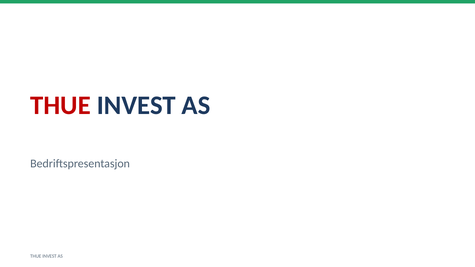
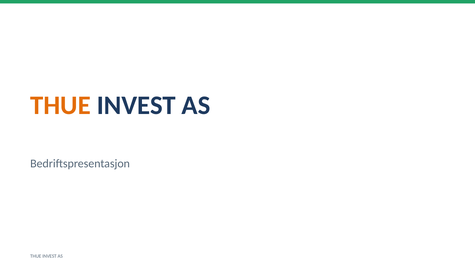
THUE at (60, 105) colour: red -> orange
